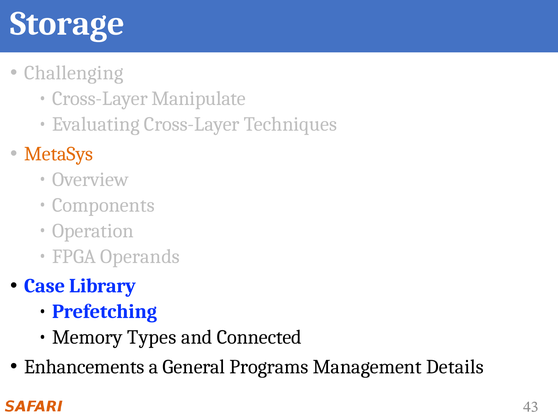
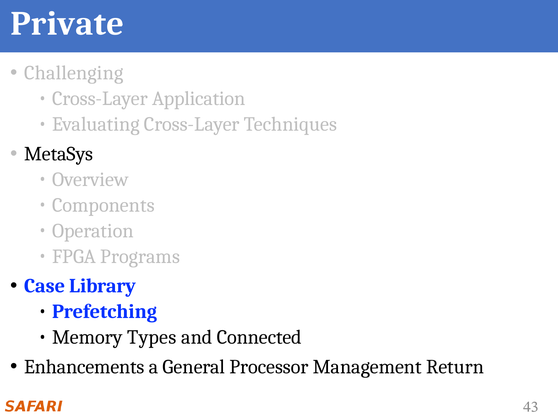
Storage: Storage -> Private
Manipulate: Manipulate -> Application
MetaSys colour: orange -> black
Operands: Operands -> Programs
Programs: Programs -> Processor
Details: Details -> Return
